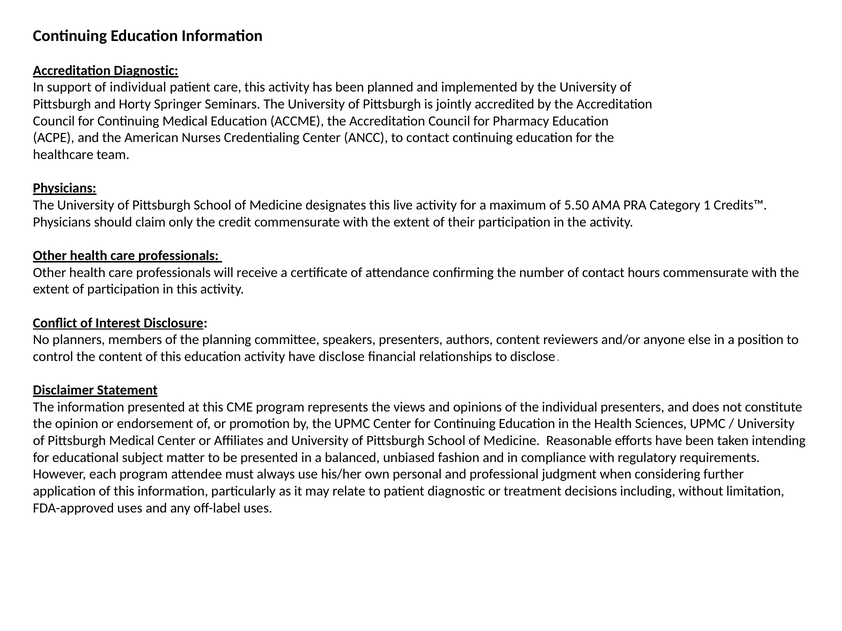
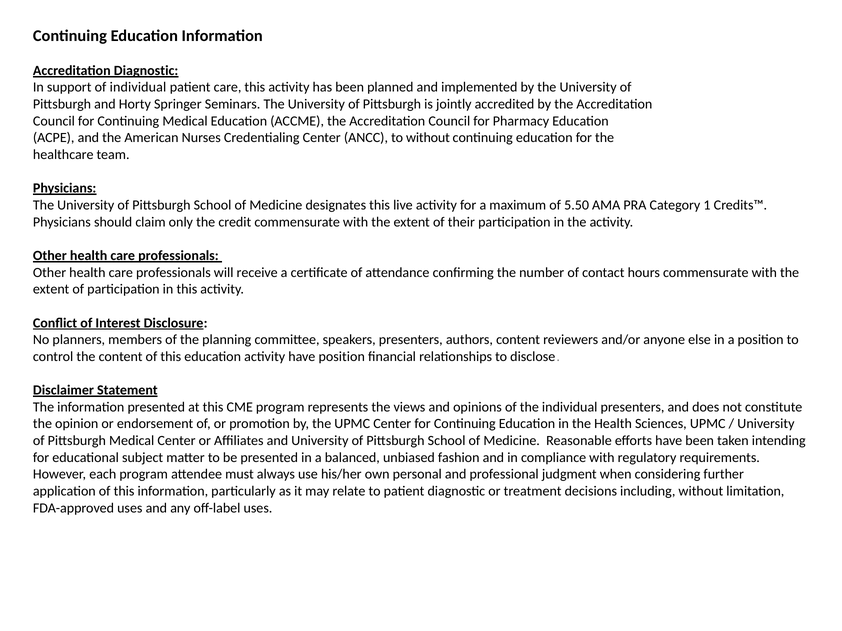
to contact: contact -> without
have disclose: disclose -> position
